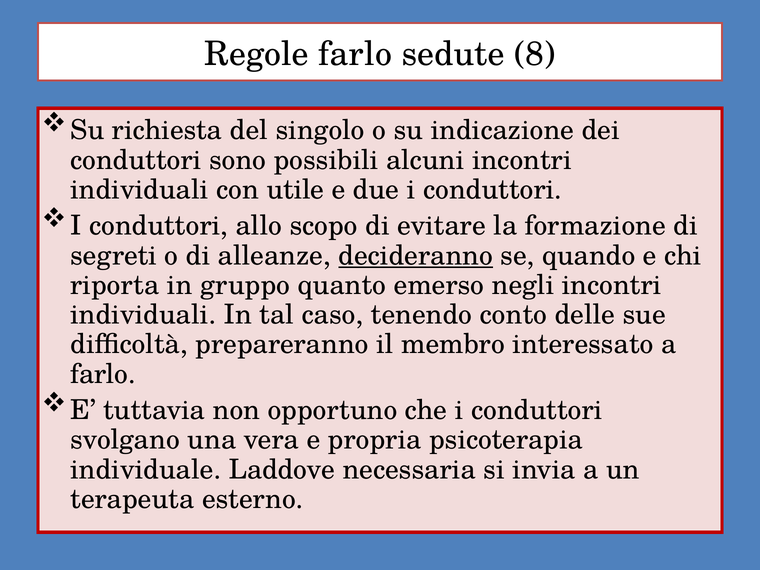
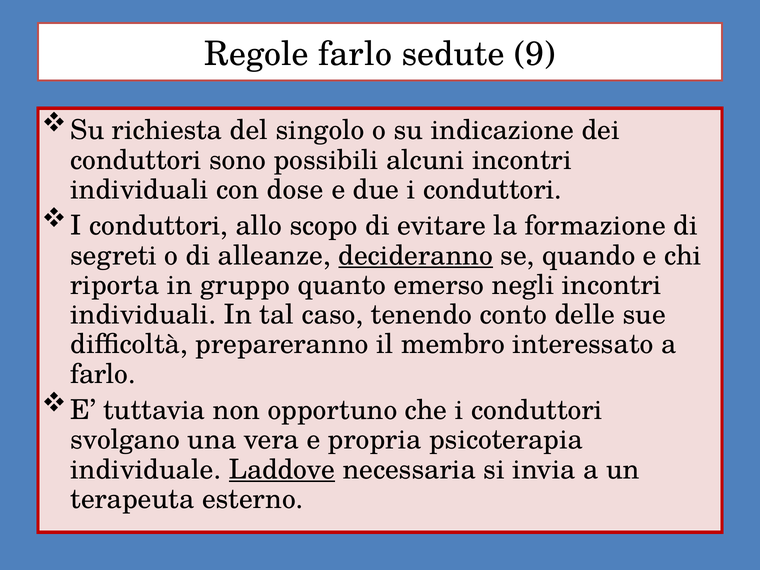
8: 8 -> 9
utile: utile -> dose
Laddove underline: none -> present
